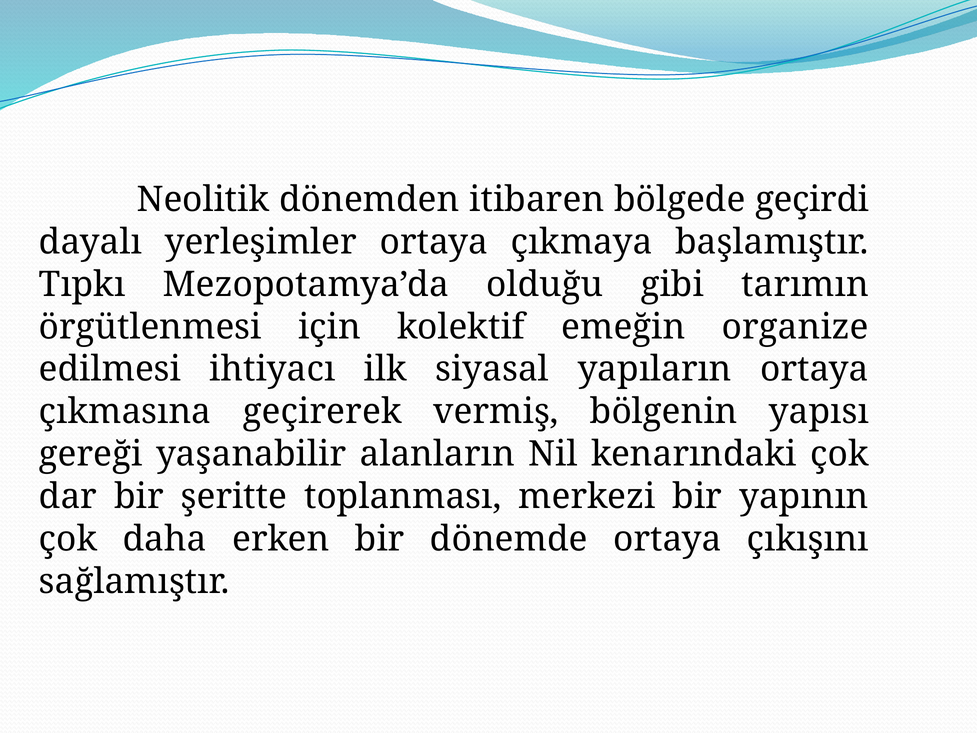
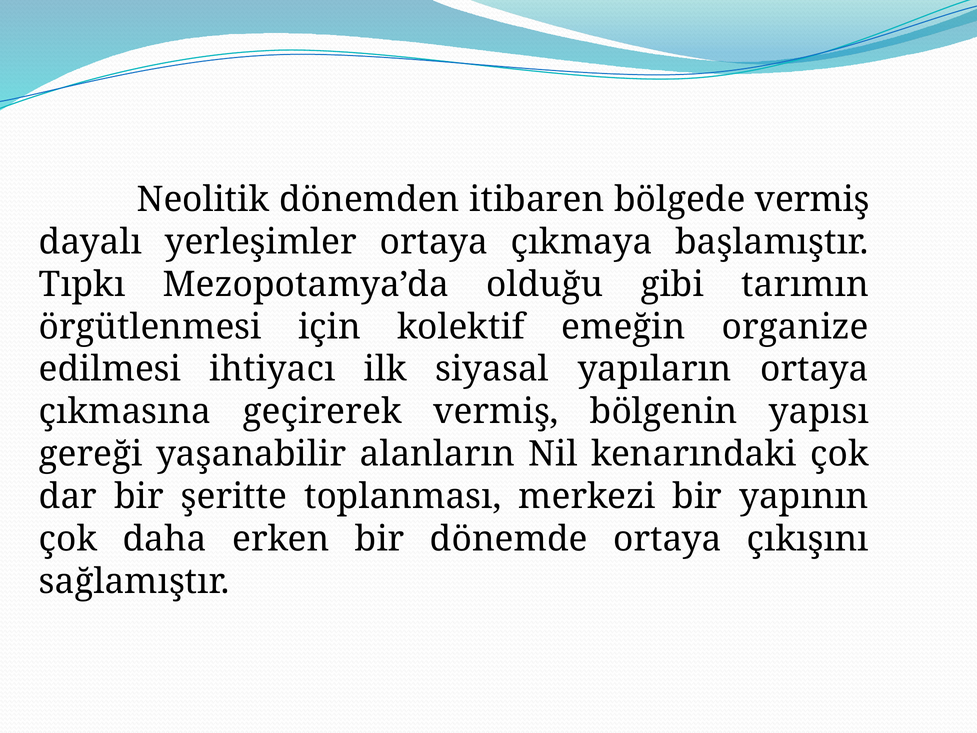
bölgede geçirdi: geçirdi -> vermiş
